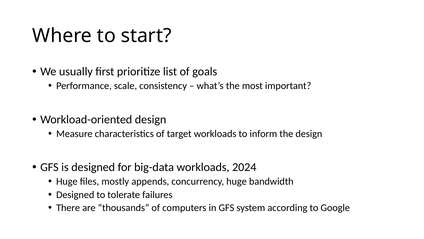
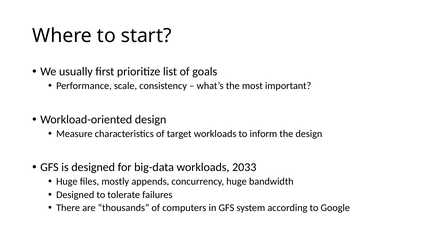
2024: 2024 -> 2033
